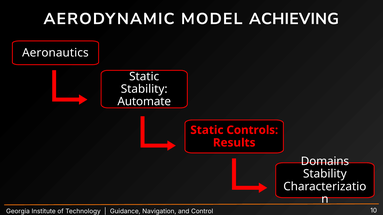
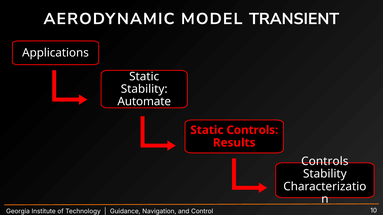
ACHIEVING: ACHIEVING -> TRANSIENT
Aeronautics: Aeronautics -> Applications
Domains at (325, 162): Domains -> Controls
